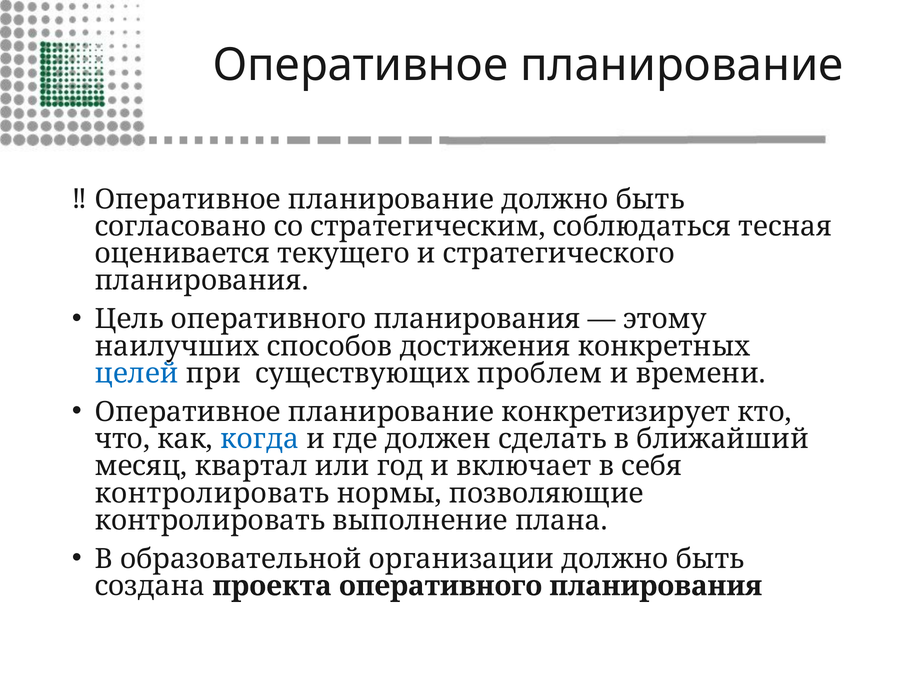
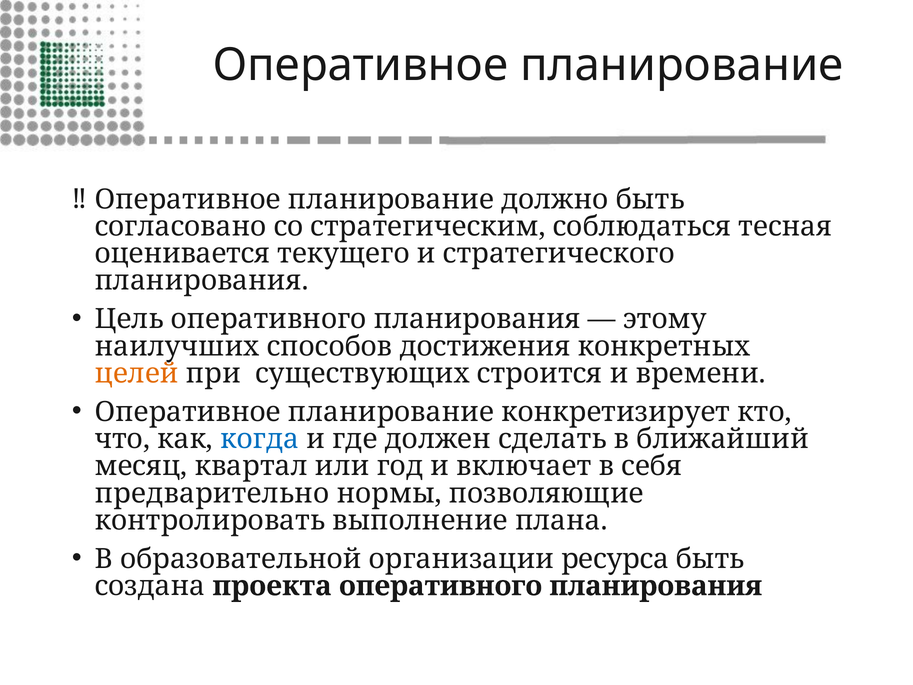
целей colour: blue -> orange
проблем: проблем -> строится
контролировать at (212, 493): контролировать -> предварительно
организации должно: должно -> ресурса
